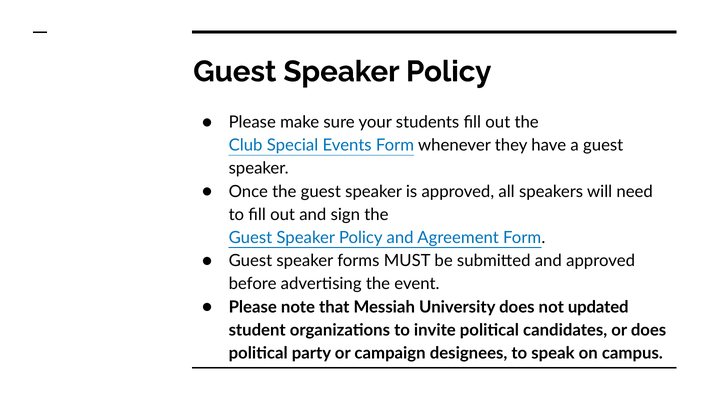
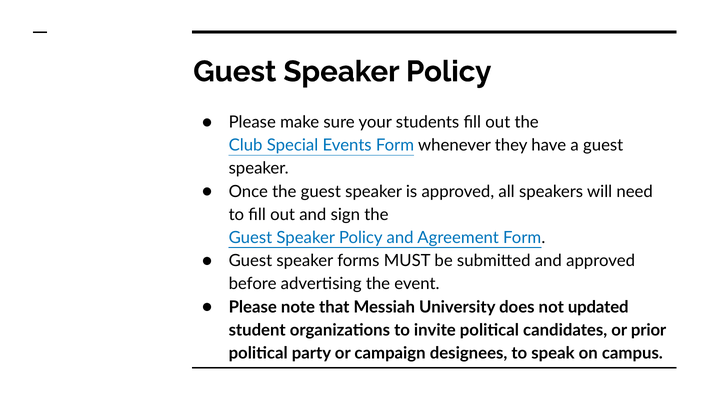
or does: does -> prior
